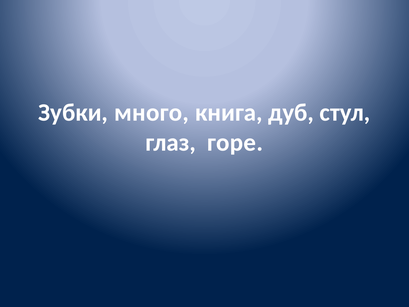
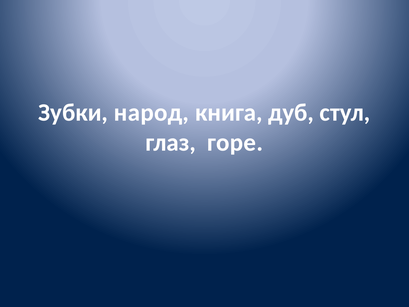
много: много -> народ
